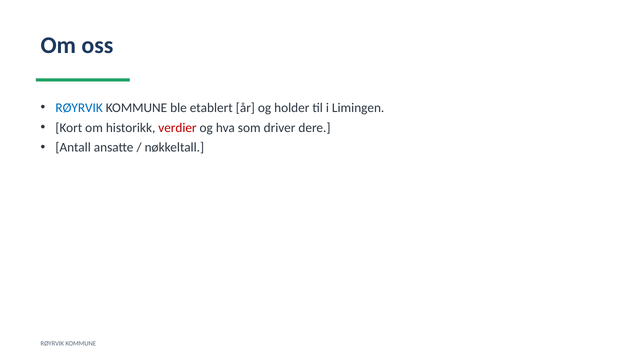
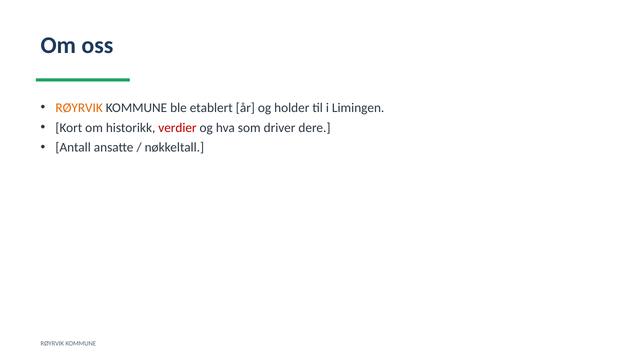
RØYRVIK at (79, 108) colour: blue -> orange
